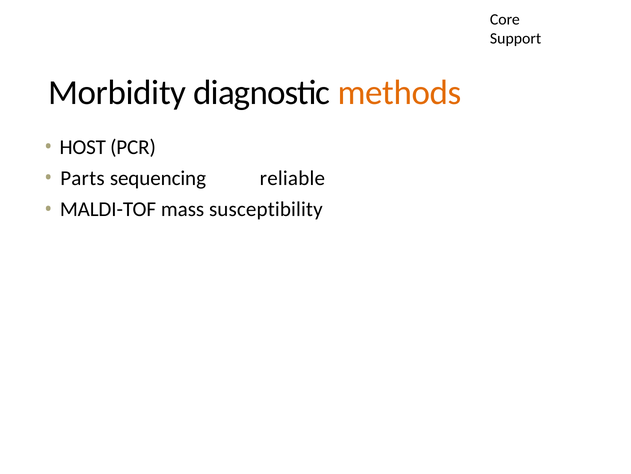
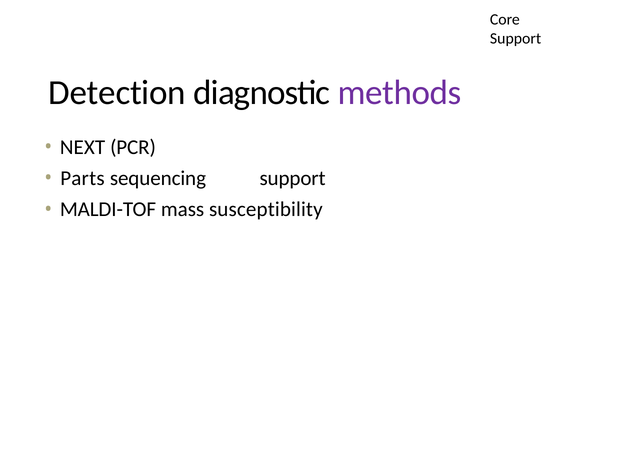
Morbidity: Morbidity -> Detection
methods colour: orange -> purple
HOST: HOST -> NEXT
sequencing reliable: reliable -> support
